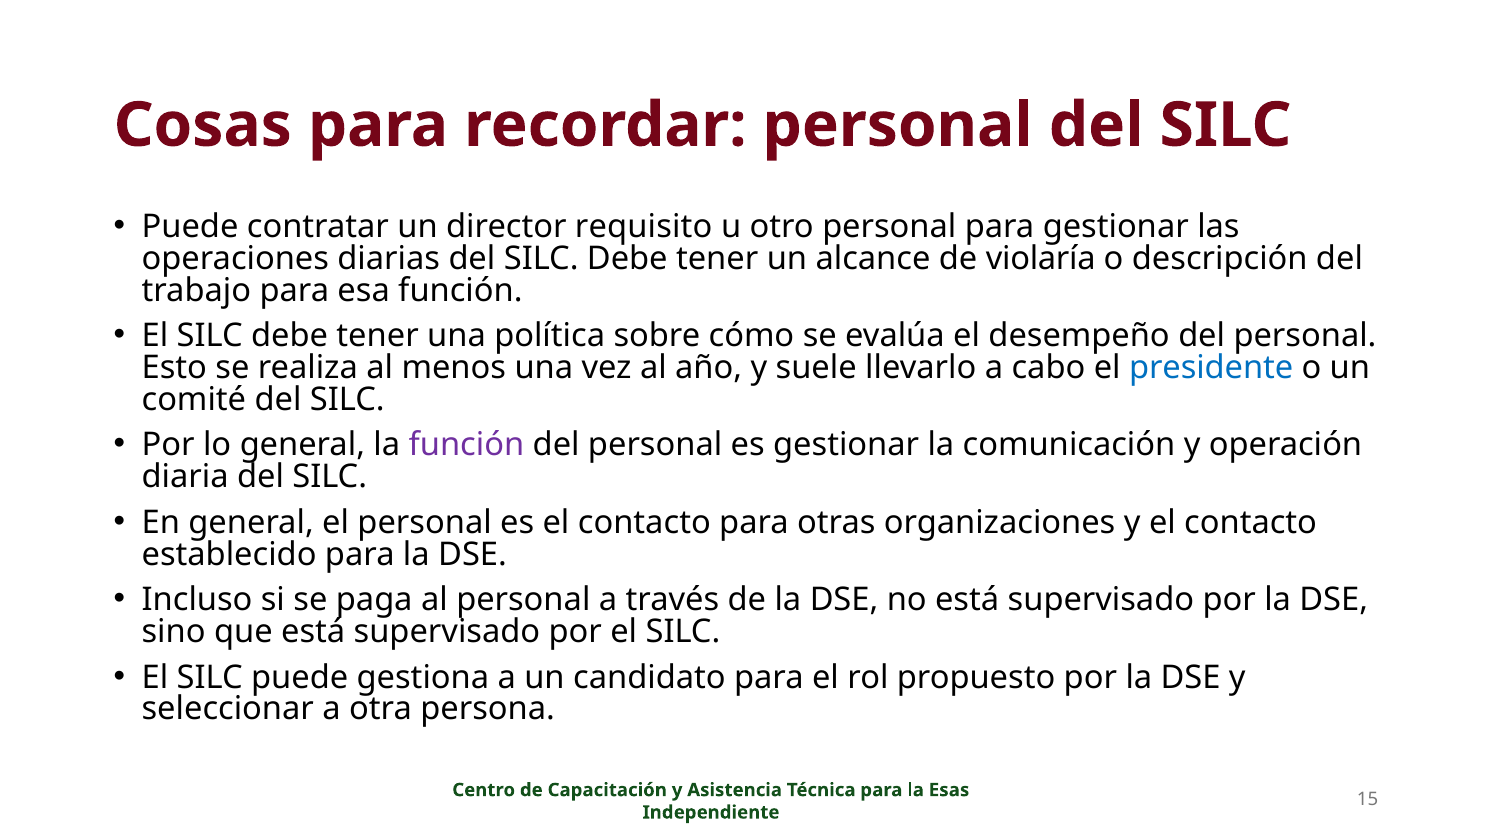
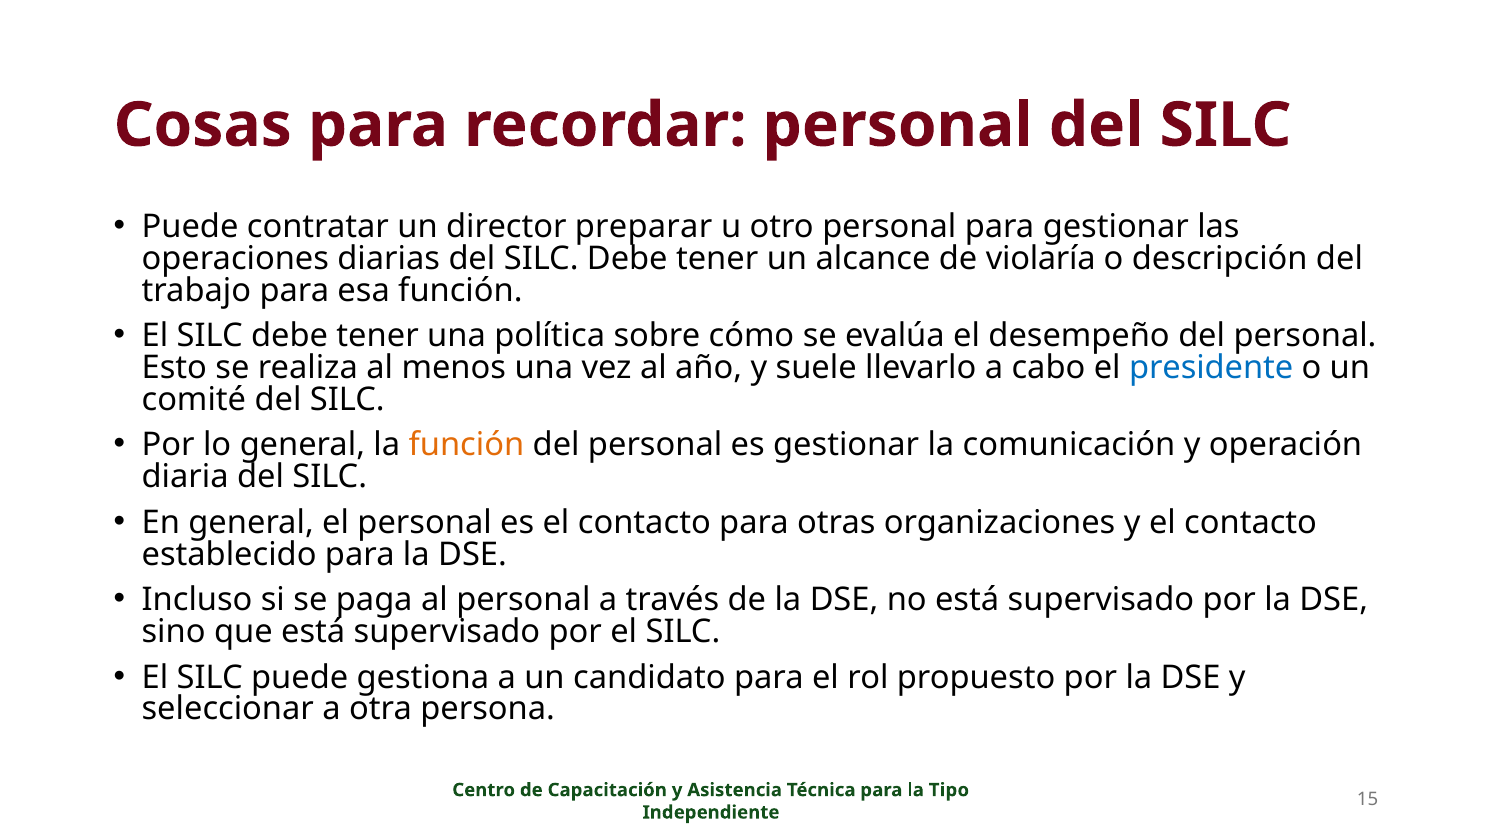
requisito: requisito -> preparar
función at (466, 445) colour: purple -> orange
Esas: Esas -> Tipo
